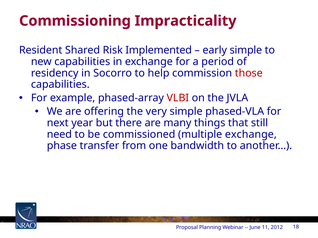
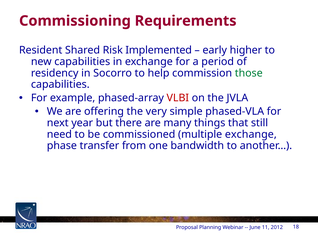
Impracticality: Impracticality -> Requirements
early simple: simple -> higher
those colour: red -> green
